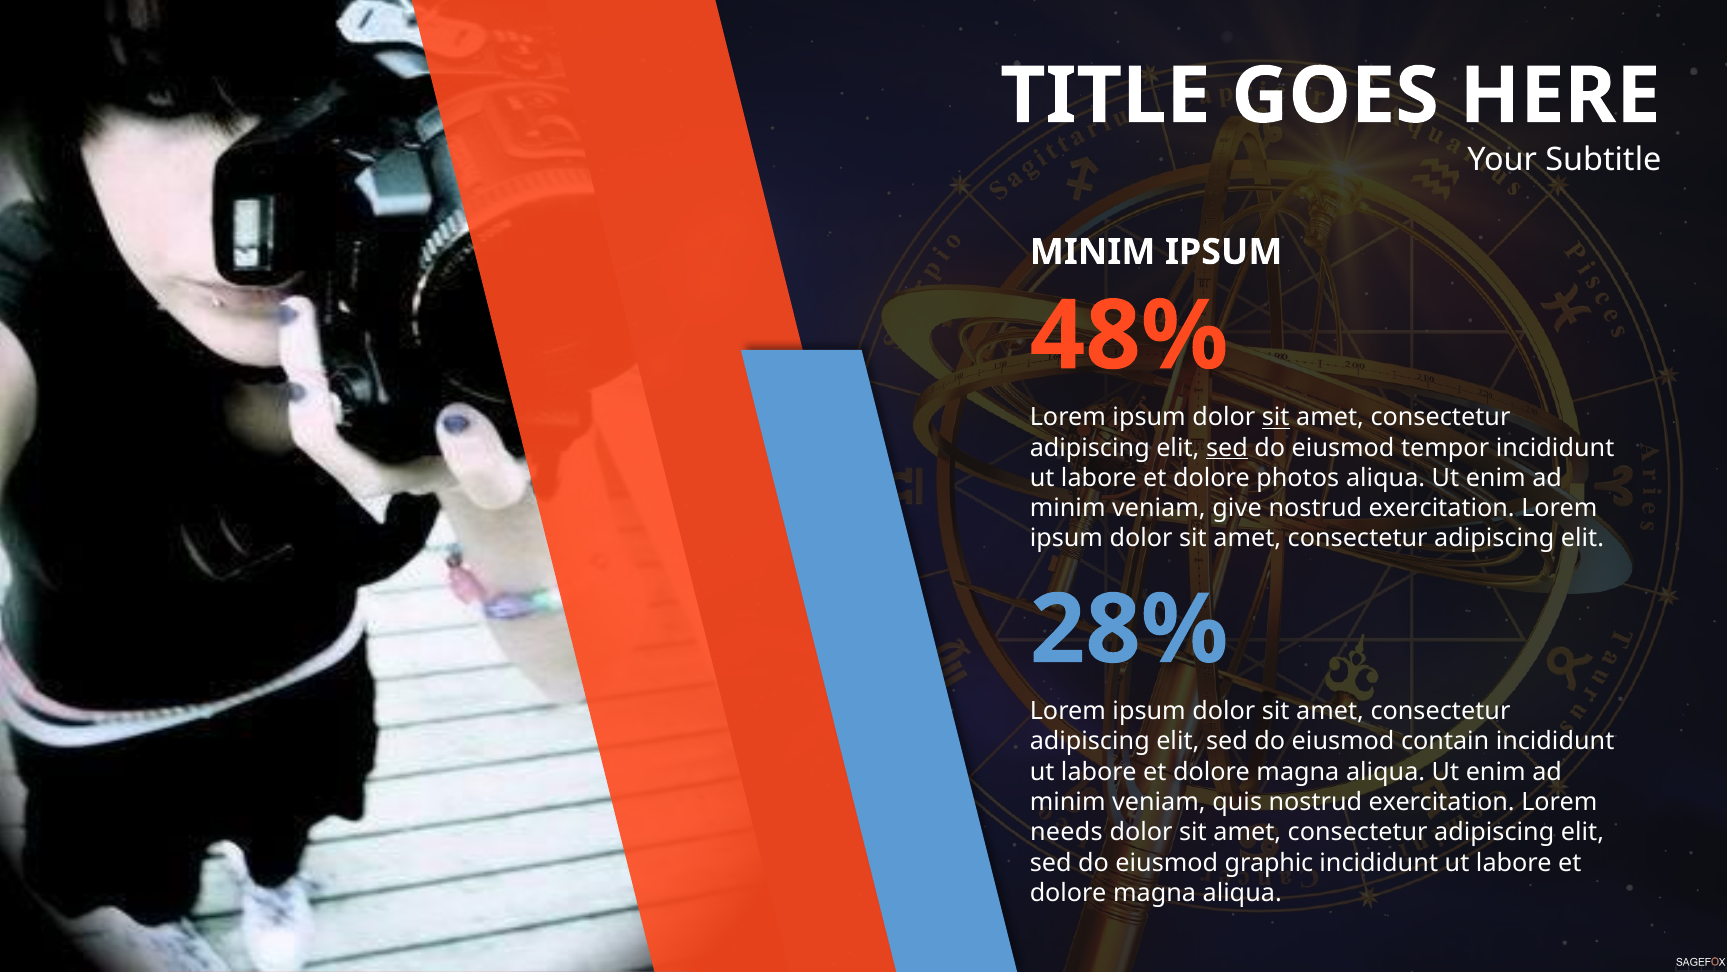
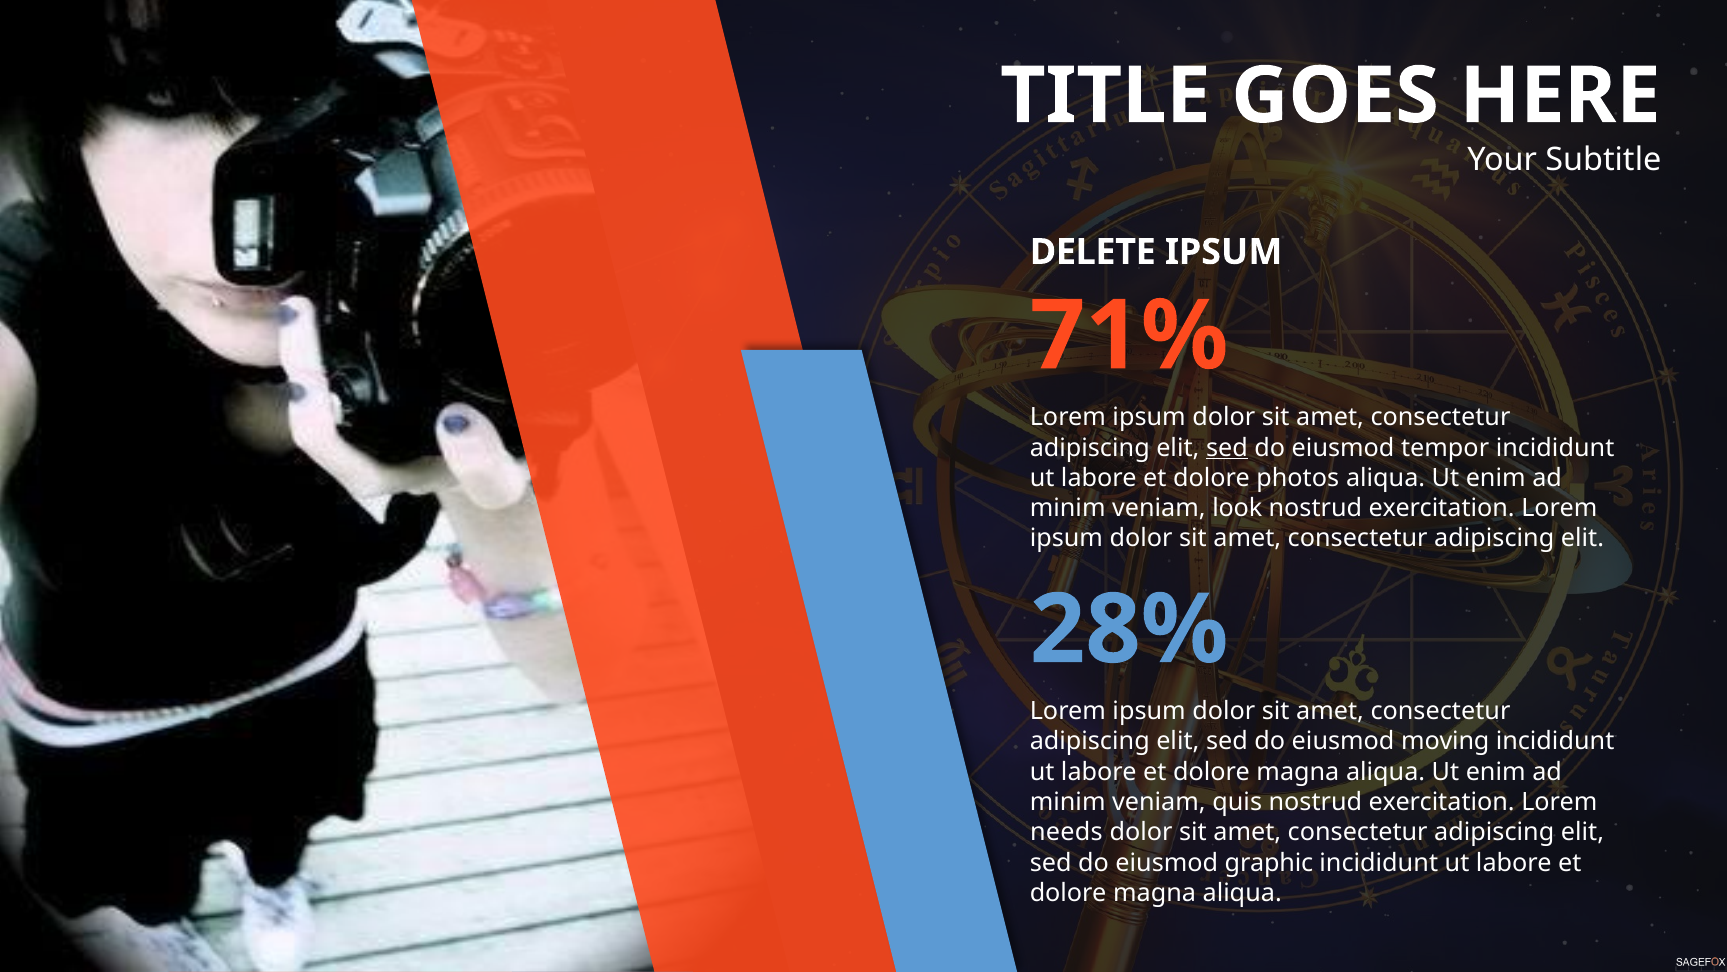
MINIM at (1093, 252): MINIM -> DELETE
48%: 48% -> 71%
sit at (1276, 417) underline: present -> none
give: give -> look
contain: contain -> moving
